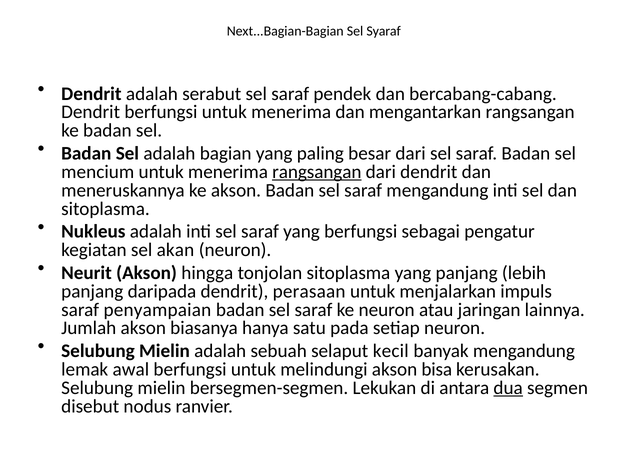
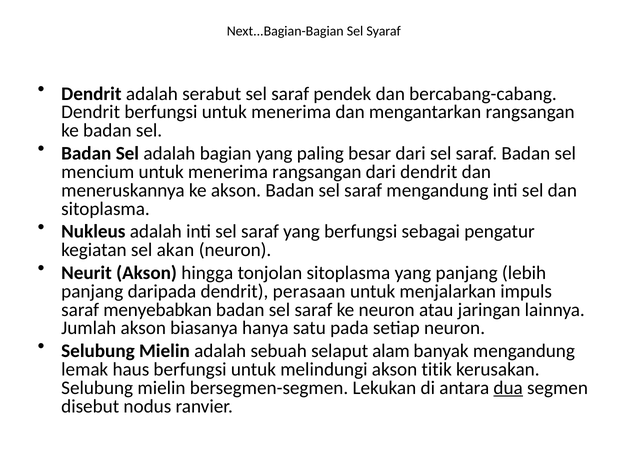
rangsangan at (317, 172) underline: present -> none
penyampaian: penyampaian -> menyebabkan
kecil: kecil -> alam
awal: awal -> haus
bisa: bisa -> titik
